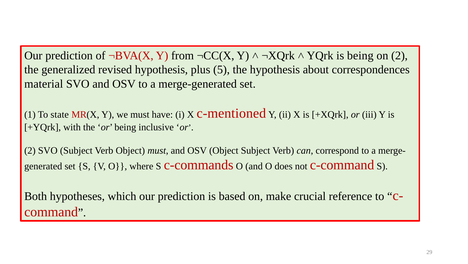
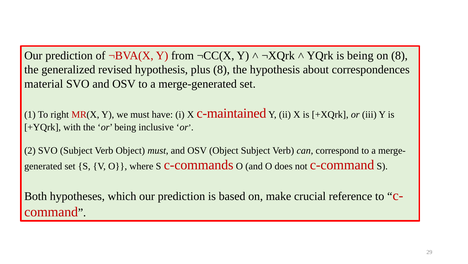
on 2: 2 -> 8
plus 5: 5 -> 8
state: state -> right
c-mentioned: c-mentioned -> c-maintained
